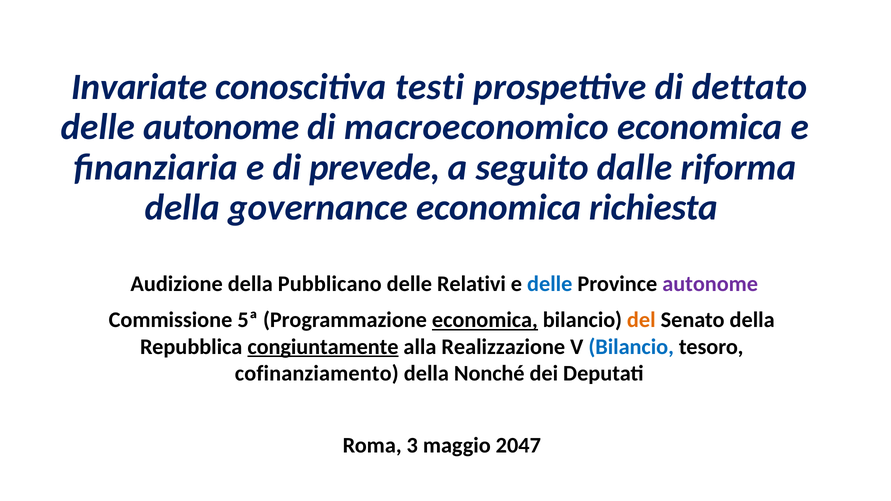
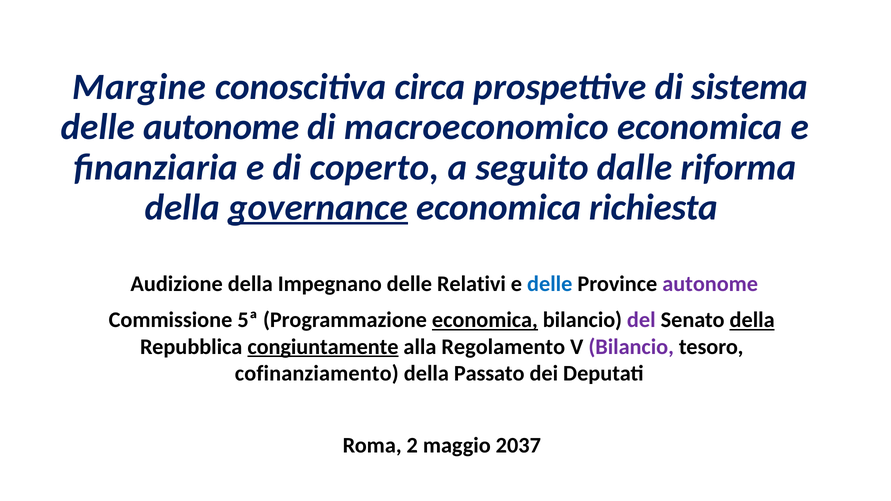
Invariate: Invariate -> Margine
testi: testi -> circa
dettato: dettato -> sistema
prevede: prevede -> coperto
governance underline: none -> present
Pubblicano: Pubblicano -> Impegnano
del colour: orange -> purple
della at (752, 320) underline: none -> present
Realizzazione: Realizzazione -> Regolamento
Bilancio at (631, 347) colour: blue -> purple
Nonché: Nonché -> Passato
3: 3 -> 2
2047: 2047 -> 2037
